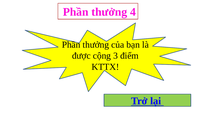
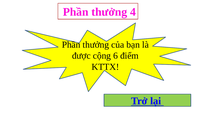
3: 3 -> 6
